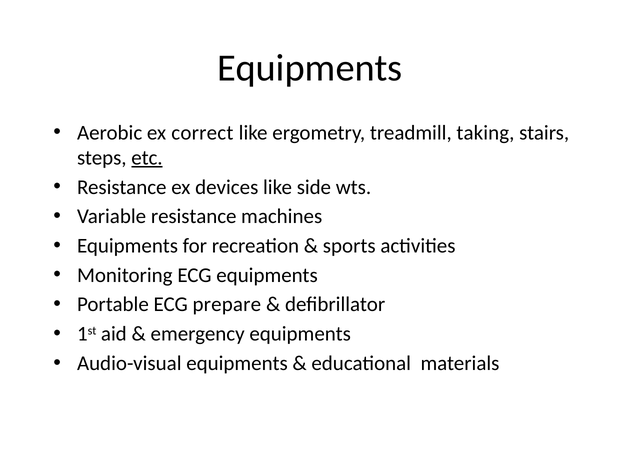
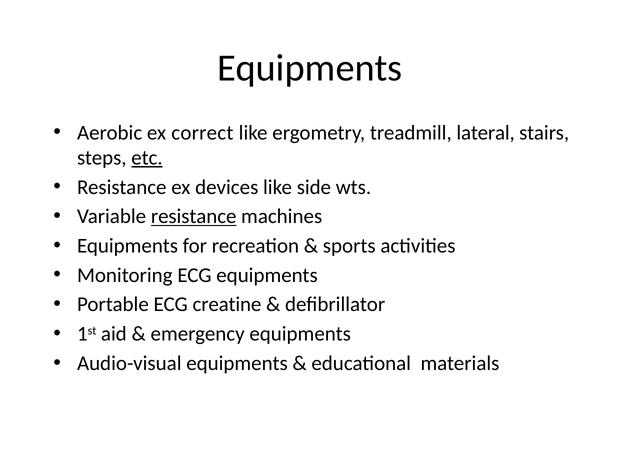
taking: taking -> lateral
resistance at (194, 216) underline: none -> present
prepare: prepare -> creatine
